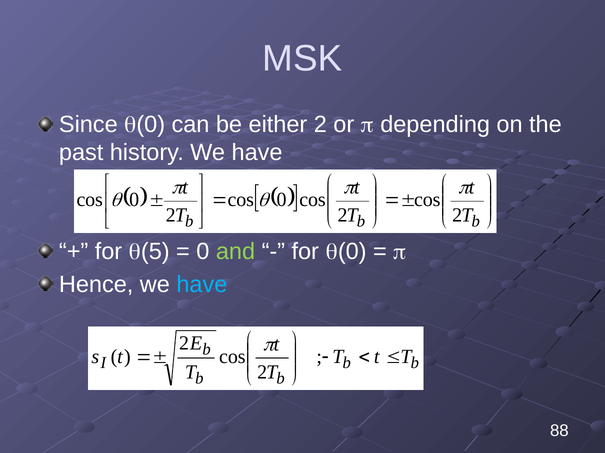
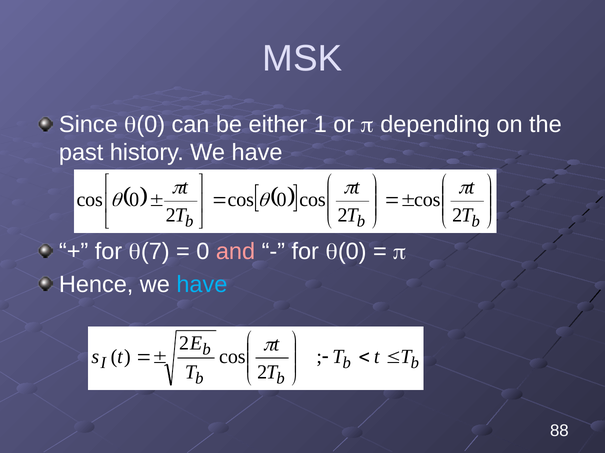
either 2: 2 -> 1
5: 5 -> 7
and colour: light green -> pink
